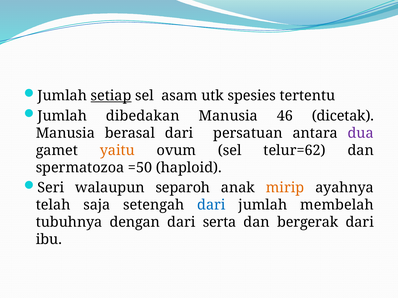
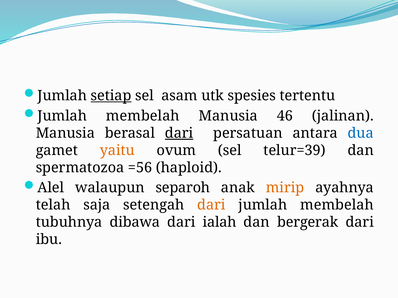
dibedakan at (143, 116): dibedakan -> membelah
dicetak: dicetak -> jalinan
dari at (179, 133) underline: none -> present
dua colour: purple -> blue
telur=62: telur=62 -> telur=39
=50: =50 -> =56
Seri: Seri -> Alel
dari at (211, 205) colour: blue -> orange
dengan: dengan -> dibawa
serta: serta -> ialah
